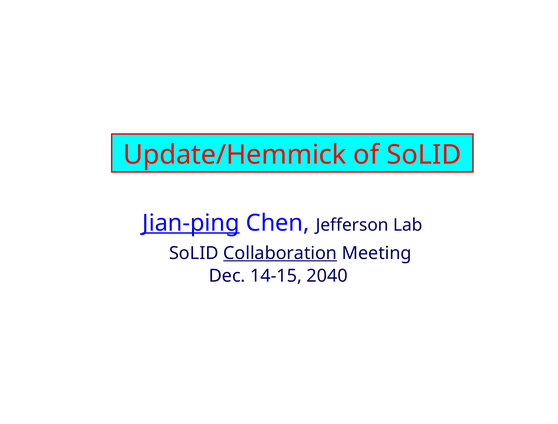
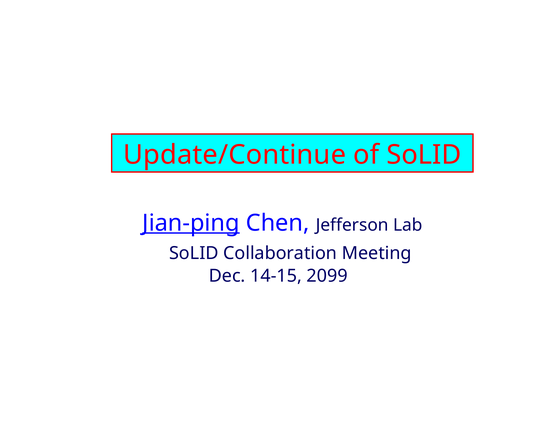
Update/Hemmick: Update/Hemmick -> Update/Continue
Collaboration underline: present -> none
2040: 2040 -> 2099
